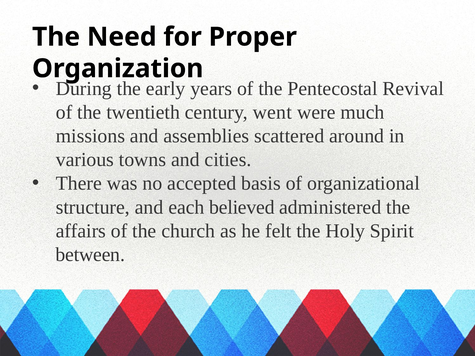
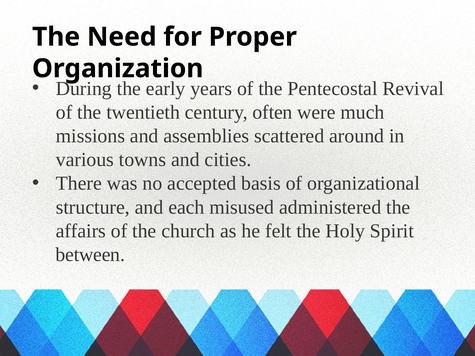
went: went -> often
believed: believed -> misused
